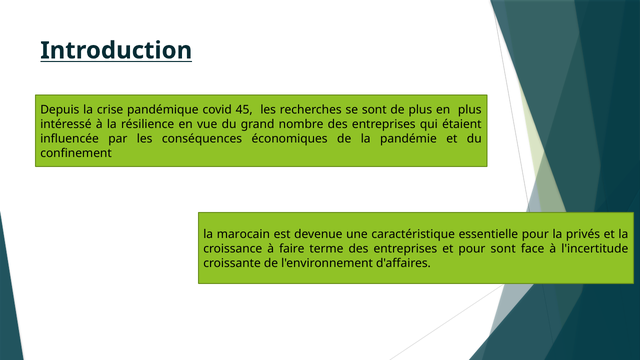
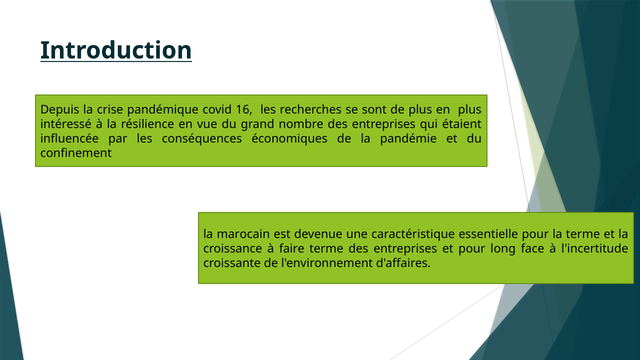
45: 45 -> 16
la privés: privés -> terme
pour sont: sont -> long
